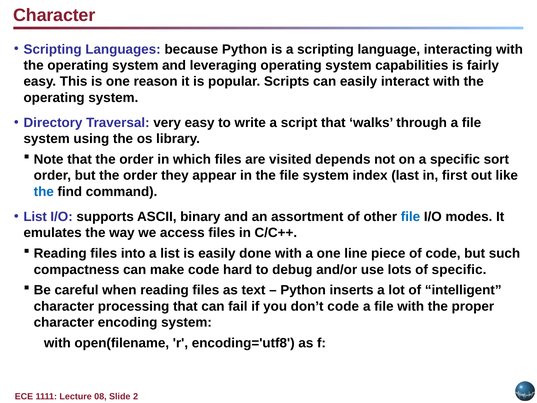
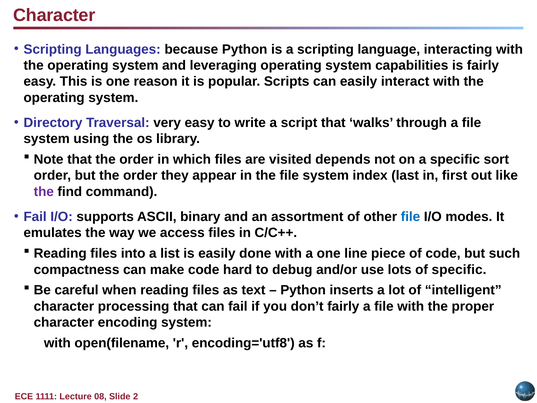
the at (44, 192) colour: blue -> purple
List at (35, 217): List -> Fail
don’t code: code -> fairly
